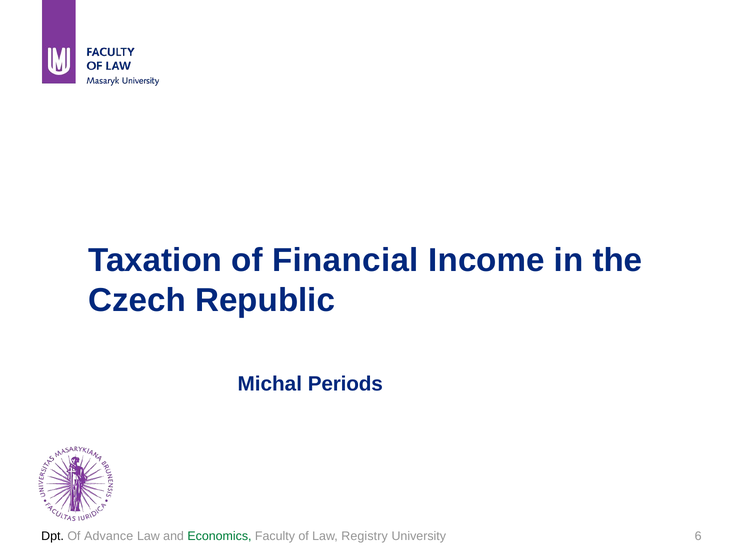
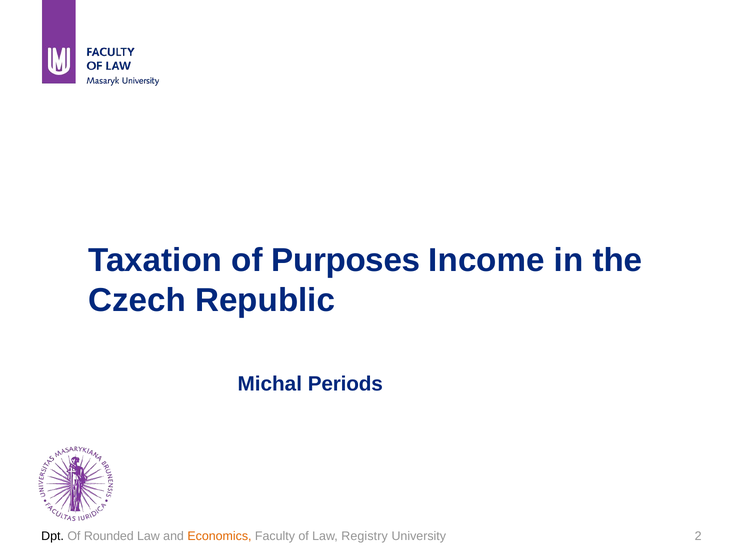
Financial: Financial -> Purposes
Advance: Advance -> Rounded
Economics colour: green -> orange
6: 6 -> 2
